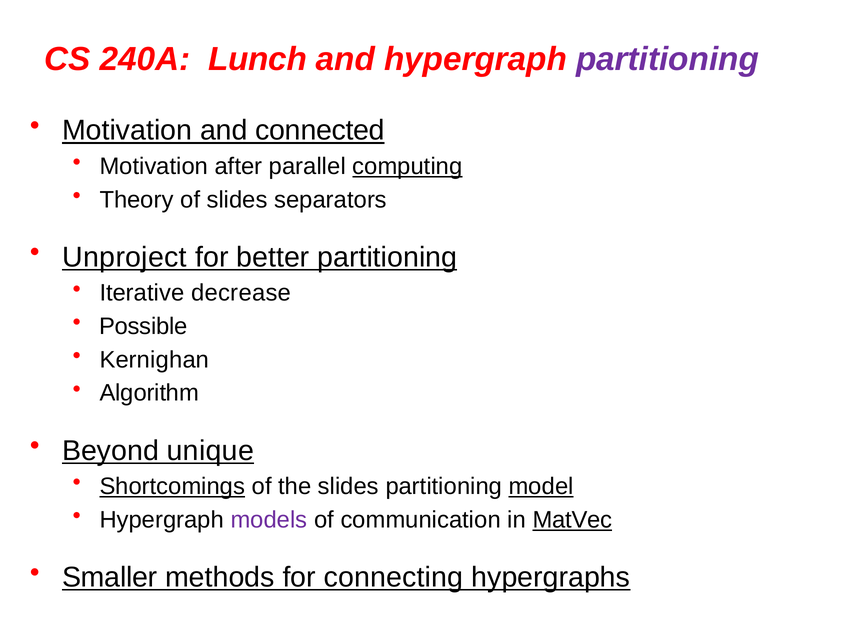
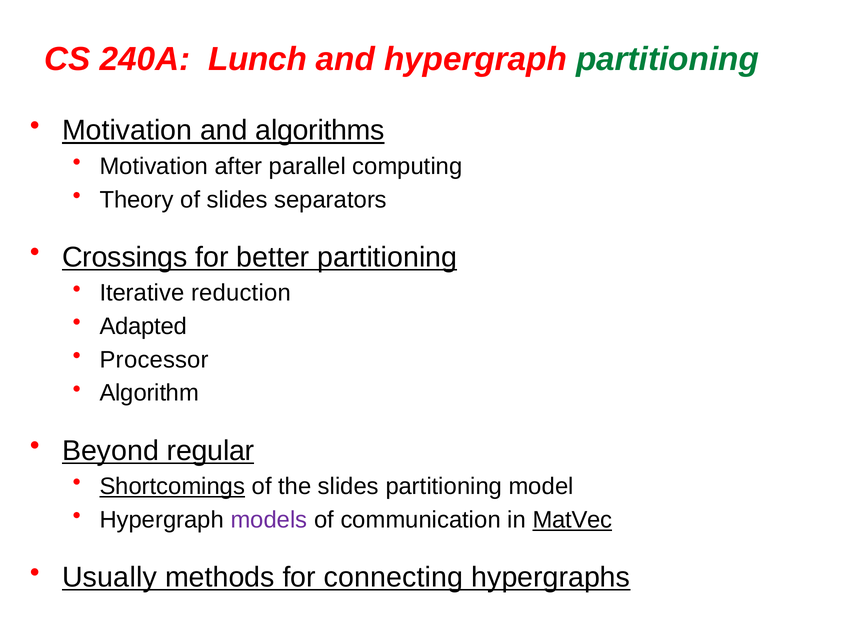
partitioning at (668, 59) colour: purple -> green
connected: connected -> algorithms
computing underline: present -> none
Unproject: Unproject -> Crossings
decrease: decrease -> reduction
Possible: Possible -> Adapted
Kernighan: Kernighan -> Processor
unique: unique -> regular
model underline: present -> none
Smaller: Smaller -> Usually
